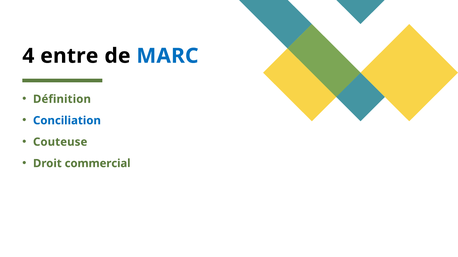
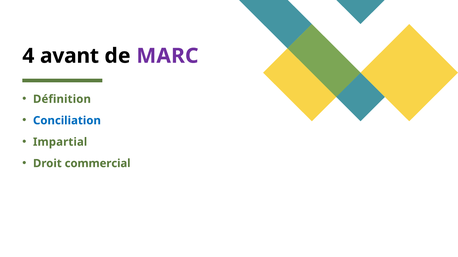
entre: entre -> avant
MARC colour: blue -> purple
Couteuse: Couteuse -> Impartial
